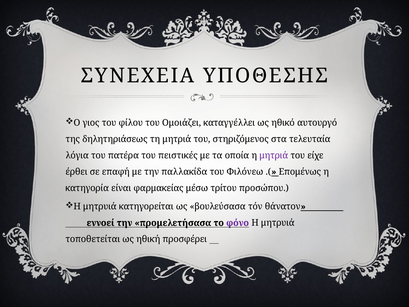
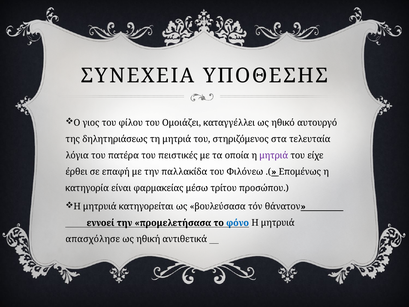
φόνο colour: purple -> blue
τοποθετείται: τοποθετείται -> απασχόλησε
προσφέρει: προσφέρει -> αντιθετικά
